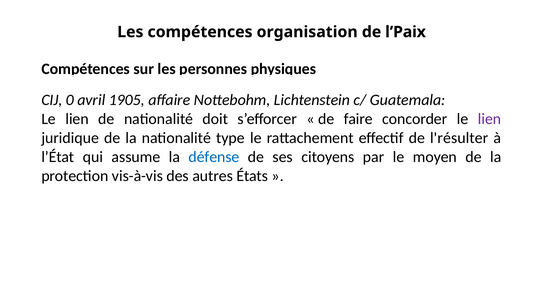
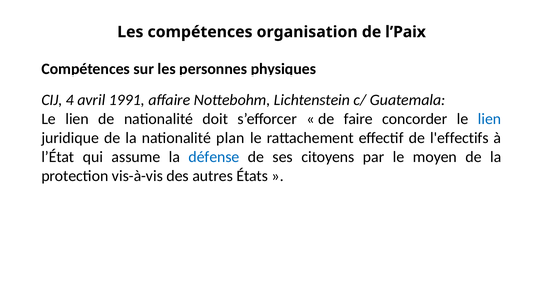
0: 0 -> 4
1905: 1905 -> 1991
lien at (490, 119) colour: purple -> blue
type: type -> plan
l'résulter: l'résulter -> l'effectifs
